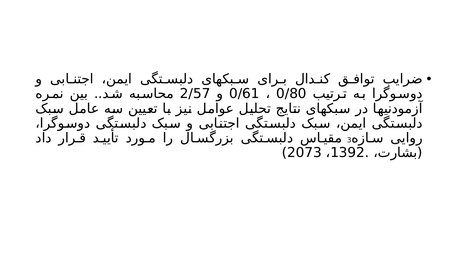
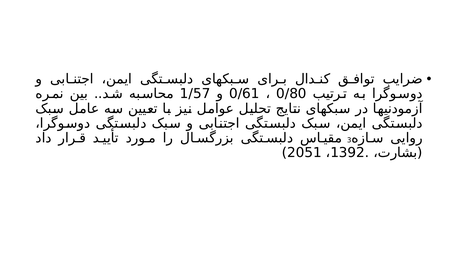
2/57: 2/57 -> 1/57
2073: 2073 -> 2051
